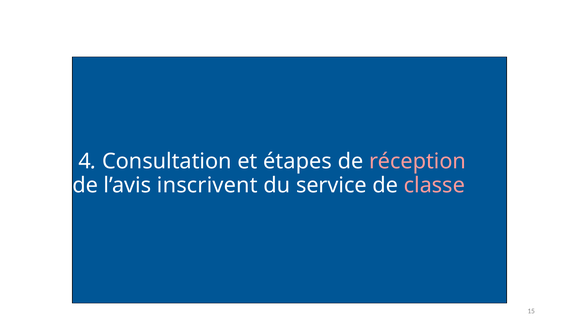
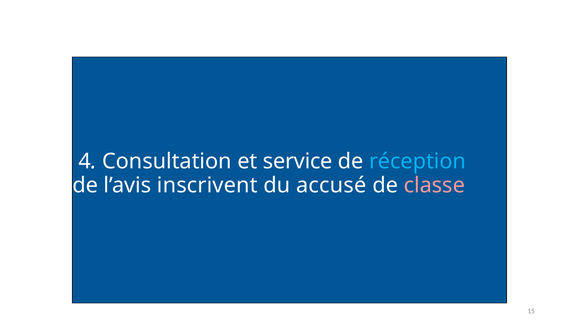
étapes: étapes -> service
réception colour: pink -> light blue
service: service -> accusé
